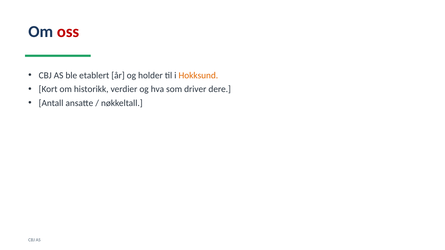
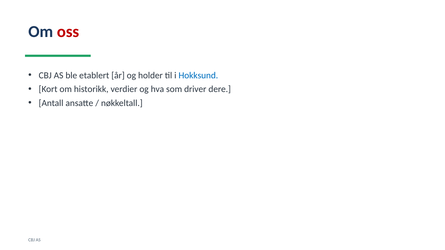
Hokksund colour: orange -> blue
